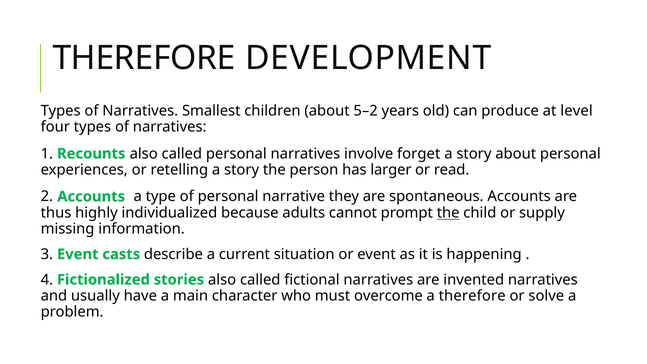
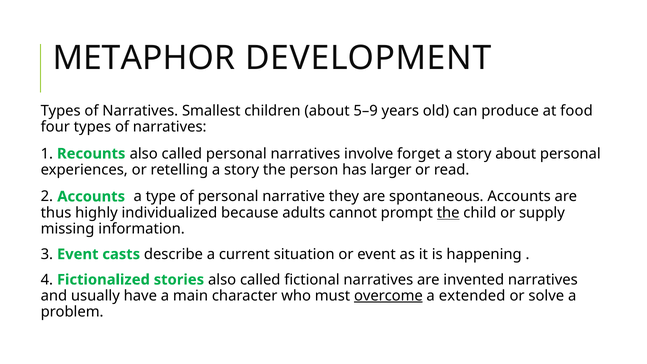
THEREFORE at (144, 58): THEREFORE -> METAPHOR
5–2: 5–2 -> 5–9
level: level -> food
overcome underline: none -> present
a therefore: therefore -> extended
